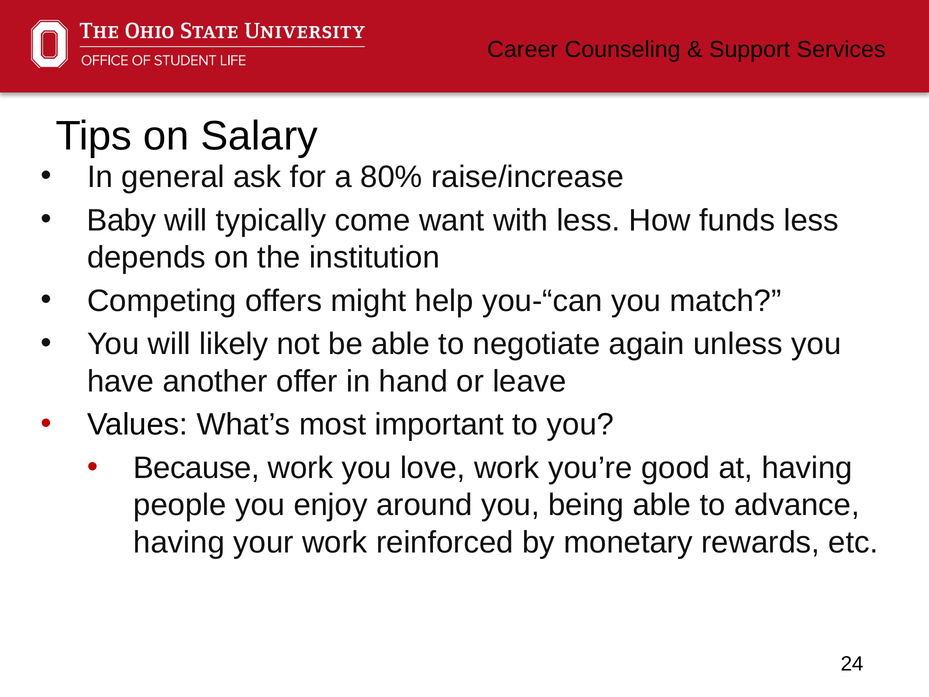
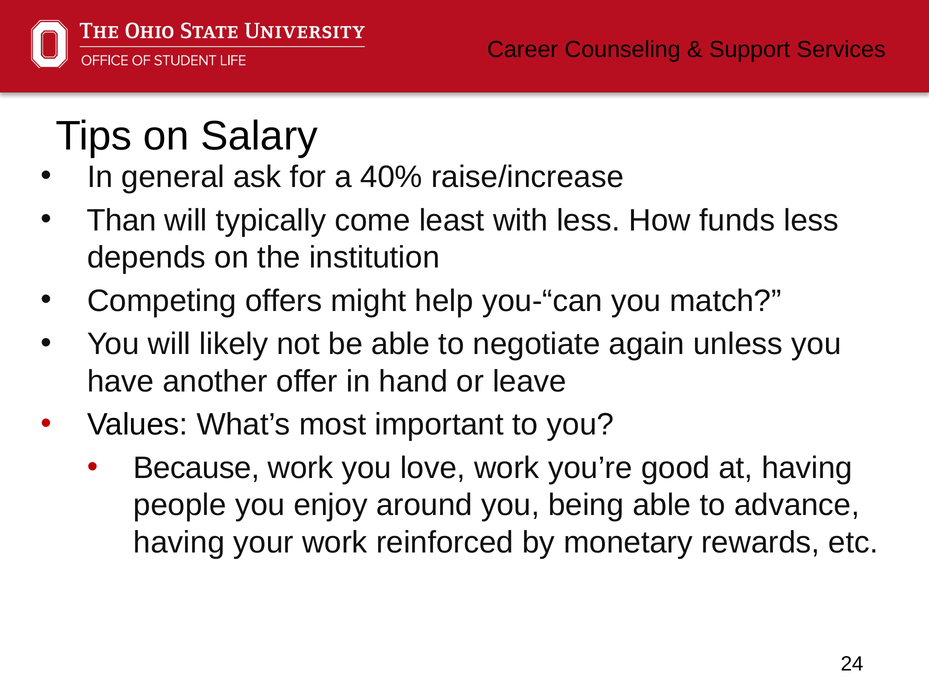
80%: 80% -> 40%
Baby: Baby -> Than
want: want -> least
